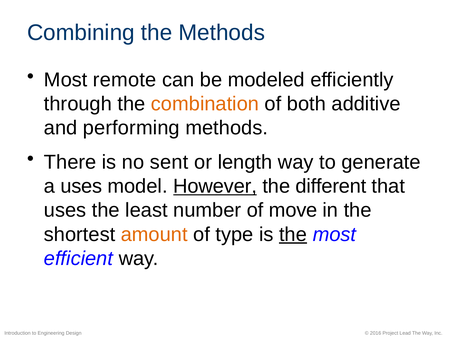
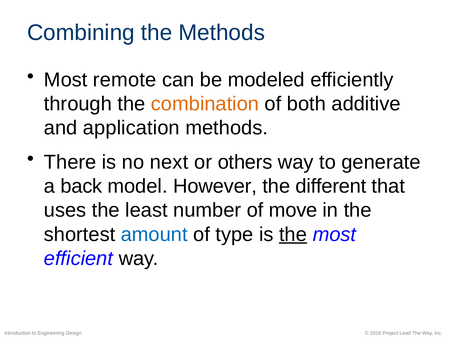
performing: performing -> application
sent: sent -> next
length: length -> others
a uses: uses -> back
However underline: present -> none
amount colour: orange -> blue
